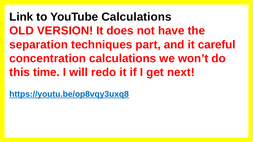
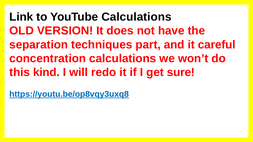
time: time -> kind
next: next -> sure
